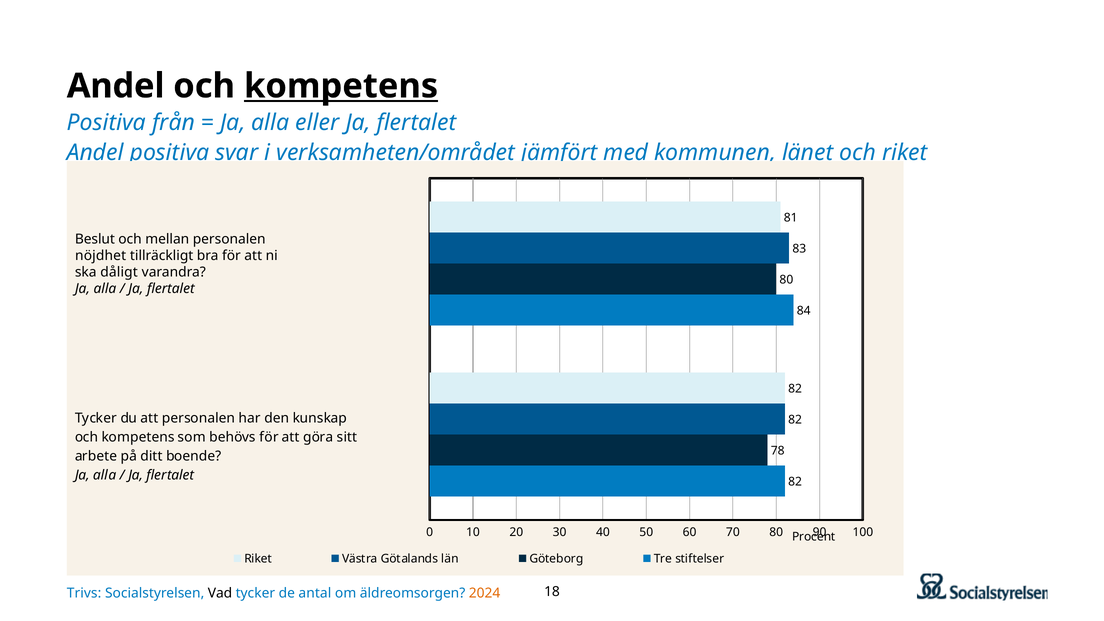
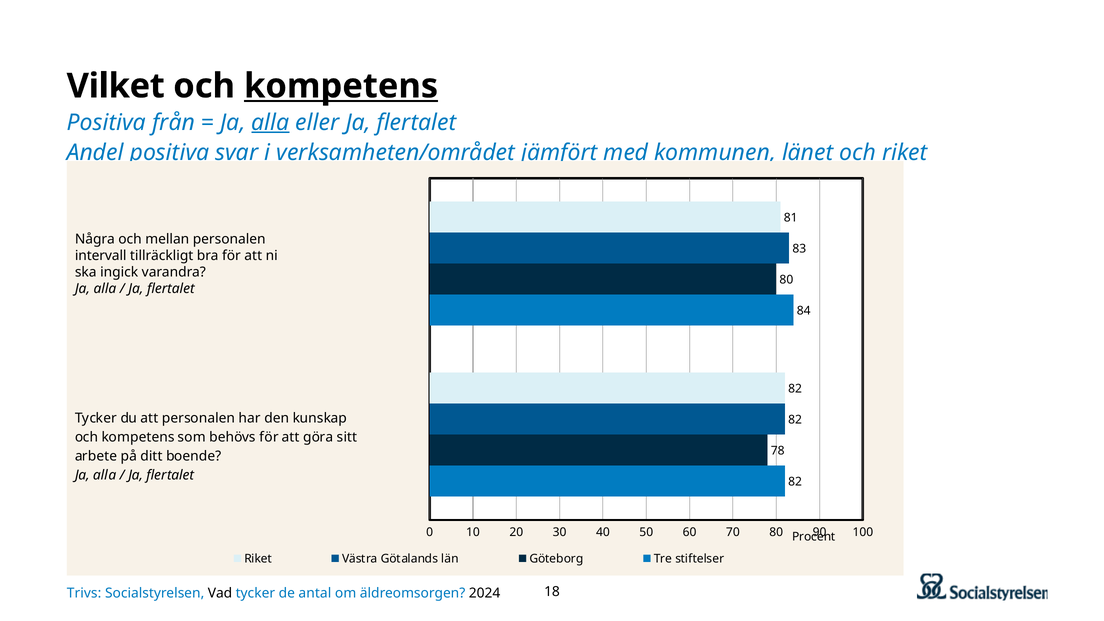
Andel at (116, 86): Andel -> Vilket
alla at (270, 122) underline: none -> present
Beslut: Beslut -> Några
nöjdhet: nöjdhet -> intervall
dåligt: dåligt -> ingick
2024 colour: orange -> black
